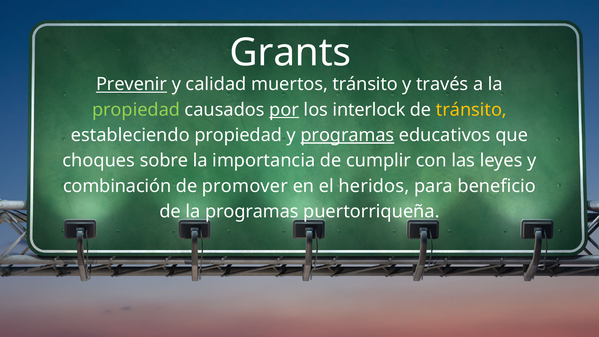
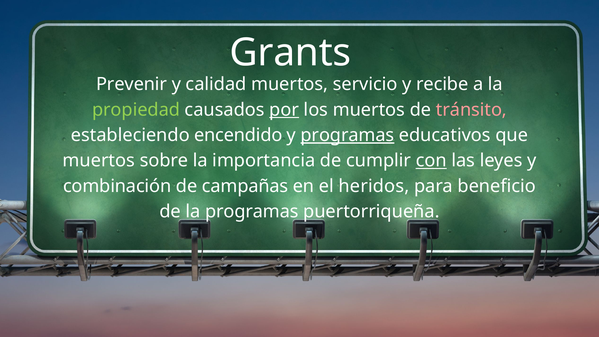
Prevenir underline: present -> none
muertos tránsito: tránsito -> servicio
través: través -> recibe
los interlock: interlock -> muertos
tránsito at (471, 110) colour: yellow -> pink
estableciendo propiedad: propiedad -> encendido
choques at (99, 161): choques -> muertos
con underline: none -> present
promover: promover -> campañas
